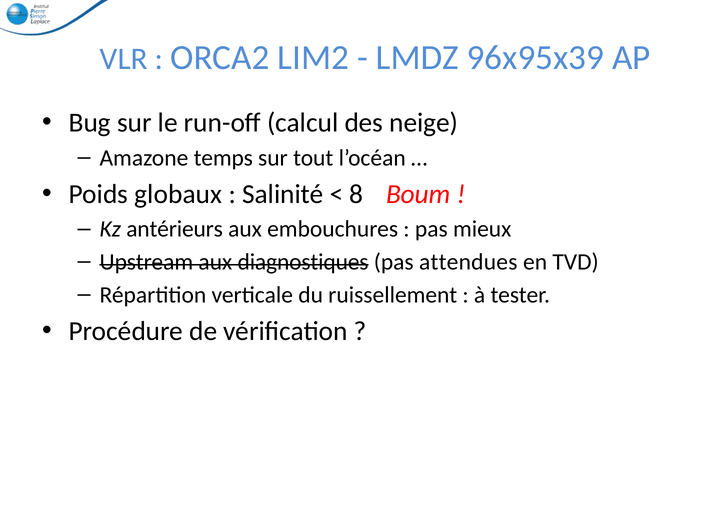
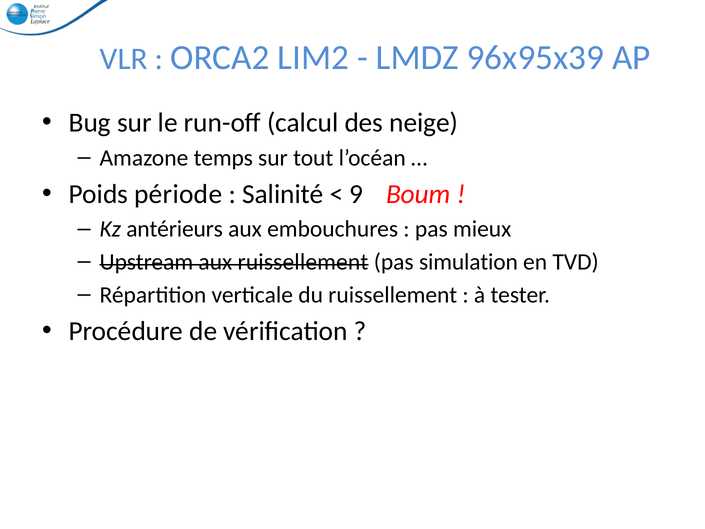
globaux: globaux -> période
8: 8 -> 9
aux diagnostiques: diagnostiques -> ruissellement
attendues: attendues -> simulation
